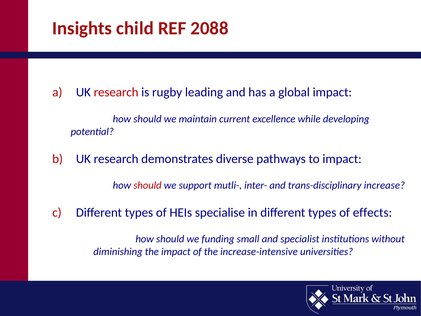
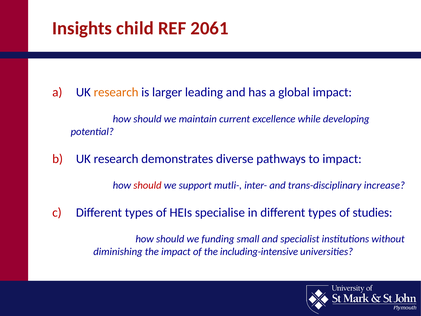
2088: 2088 -> 2061
research at (116, 92) colour: red -> orange
rugby: rugby -> larger
effects: effects -> studies
increase-intensive: increase-intensive -> including-intensive
